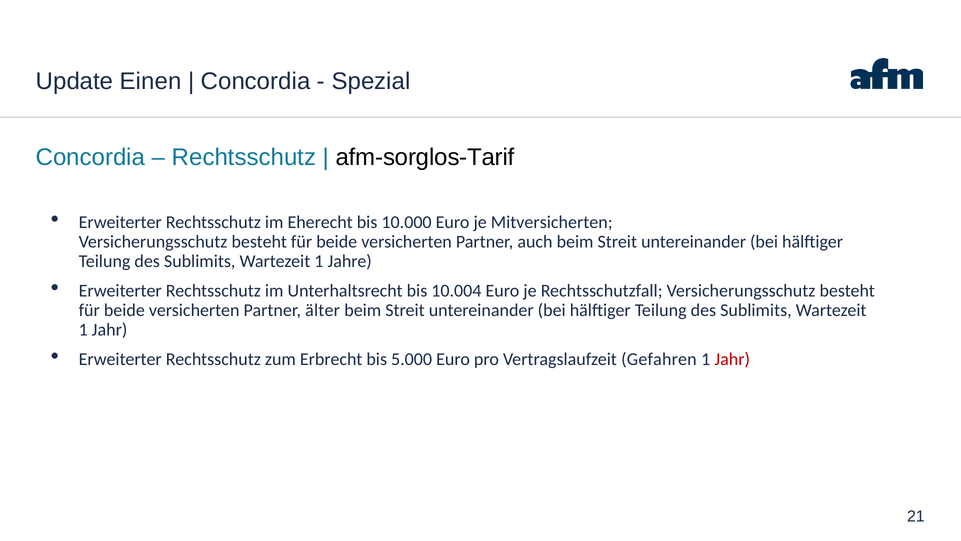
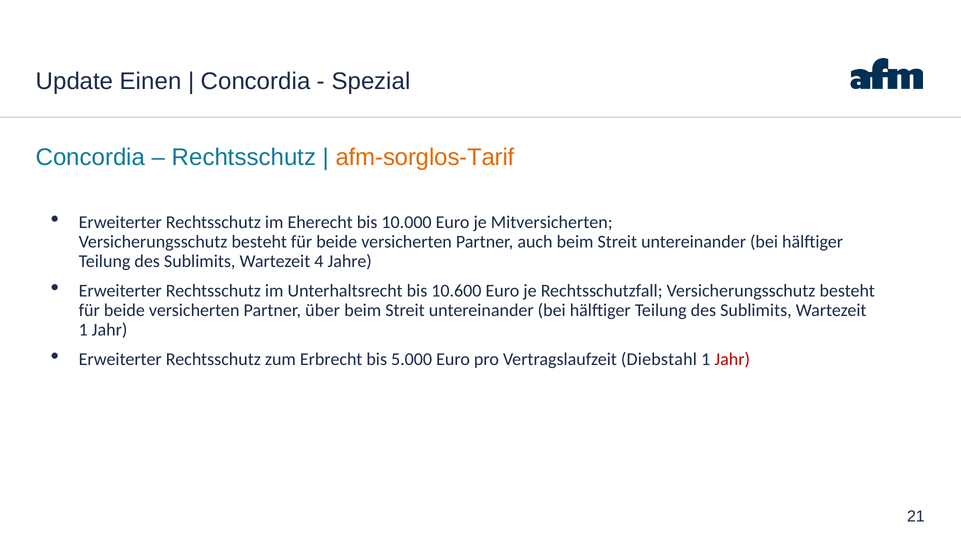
afm-sorglos-Tarif colour: black -> orange
1 at (319, 261): 1 -> 4
10.004: 10.004 -> 10.600
älter: älter -> über
Gefahren: Gefahren -> Diebstahl
